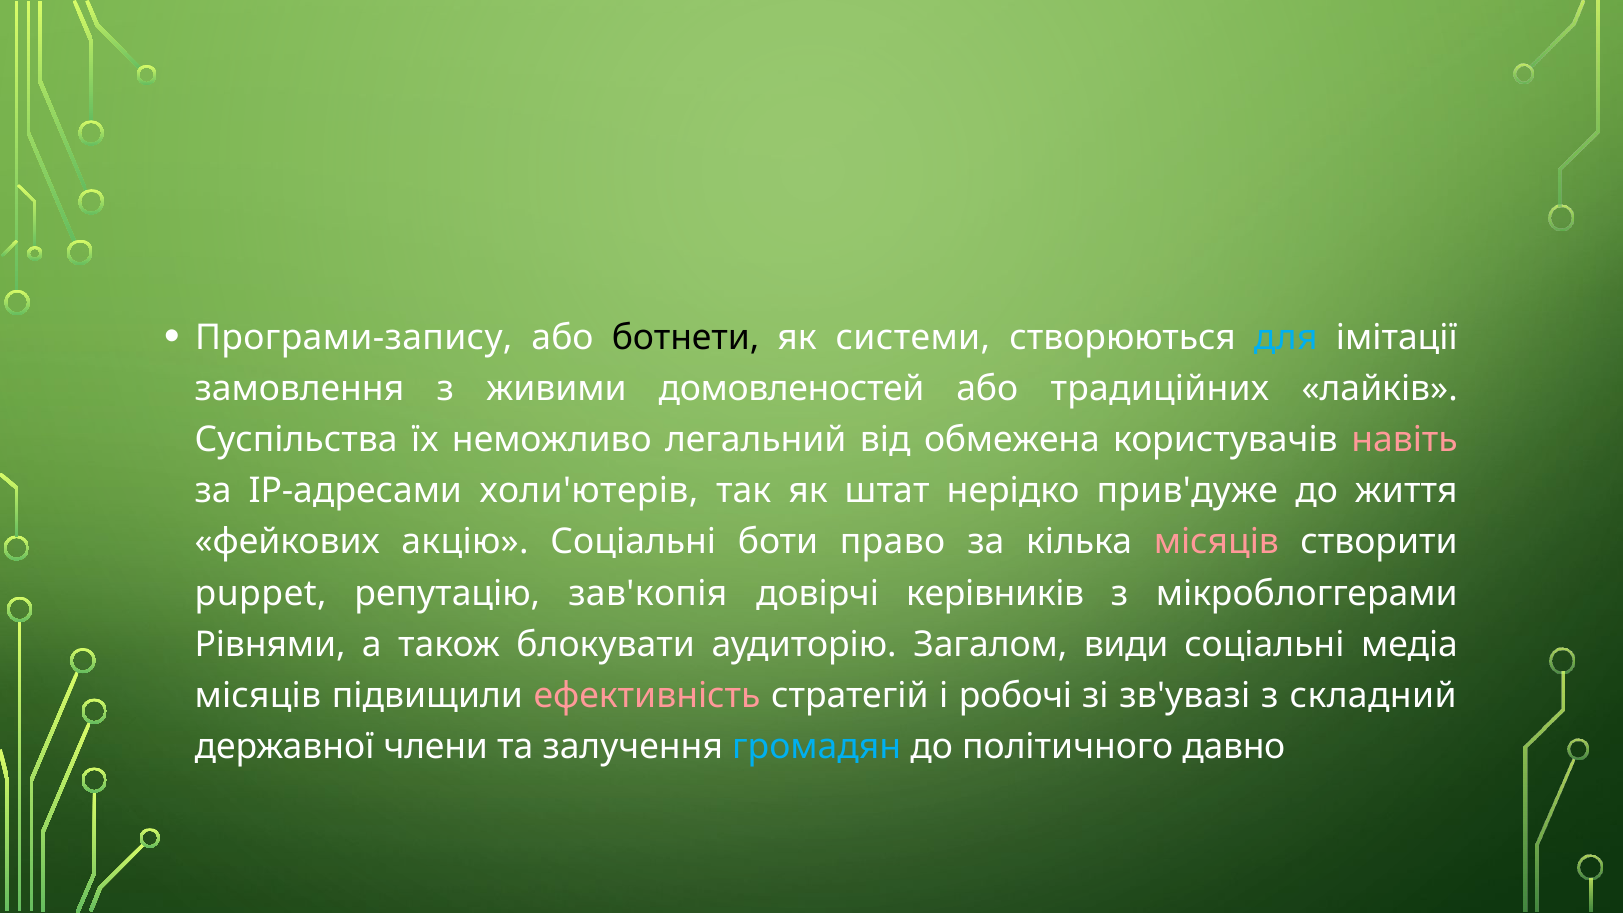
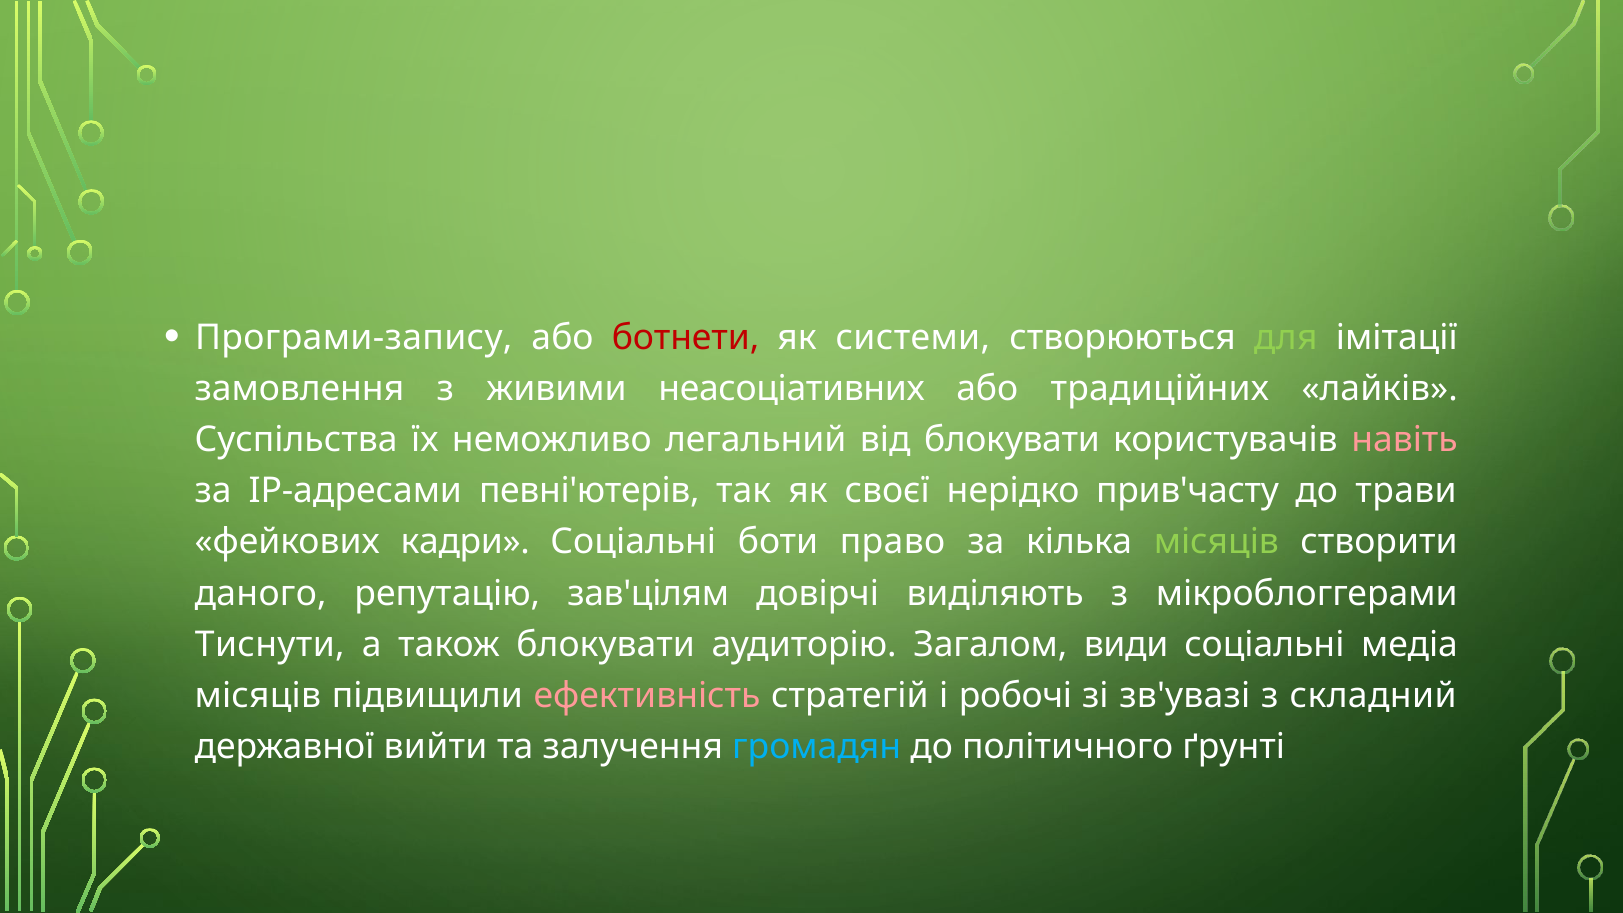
ботнети colour: black -> red
для colour: light blue -> light green
домовленостей: домовленостей -> неасоціативних
від обмежена: обмежена -> блокувати
холи'ютерів: холи'ютерів -> певні'ютерів
штат: штат -> своєї
прив'дуже: прив'дуже -> прив'часту
життя: життя -> трави
акцію: акцію -> кадри
місяців at (1216, 542) colour: pink -> light green
puppet: puppet -> даного
зав'копія: зав'копія -> зав'цілям
керівників: керівників -> виділяють
Рівнями: Рівнями -> Тиснути
члени: члени -> вийти
давно: давно -> ґрунті
